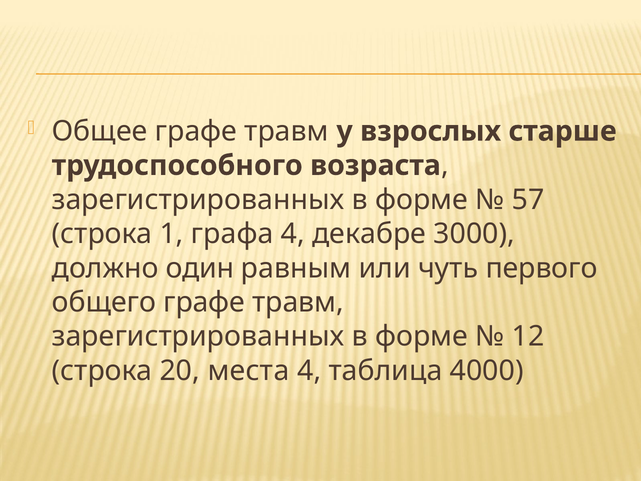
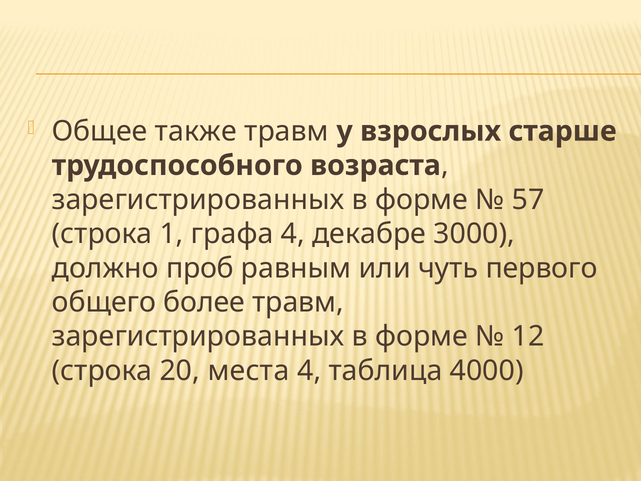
Общее графе: графе -> также
один: один -> проб
общего графе: графе -> более
